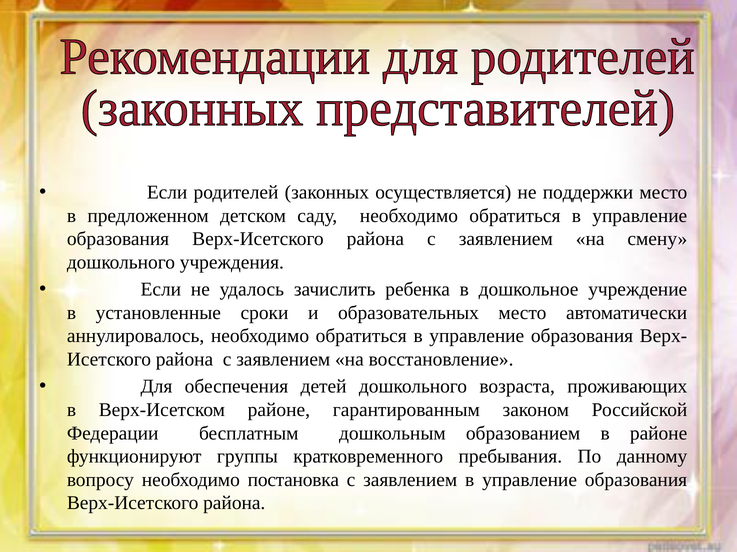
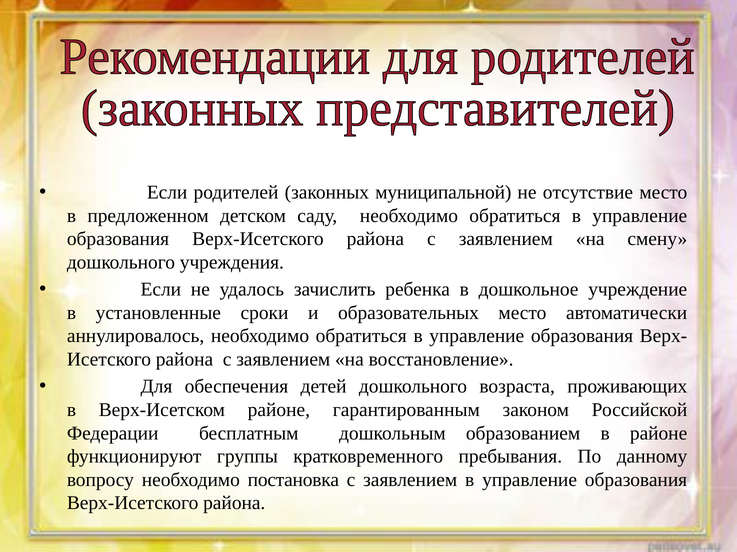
осуществляется: осуществляется -> муниципальной
поддержки: поддержки -> отсутствие
